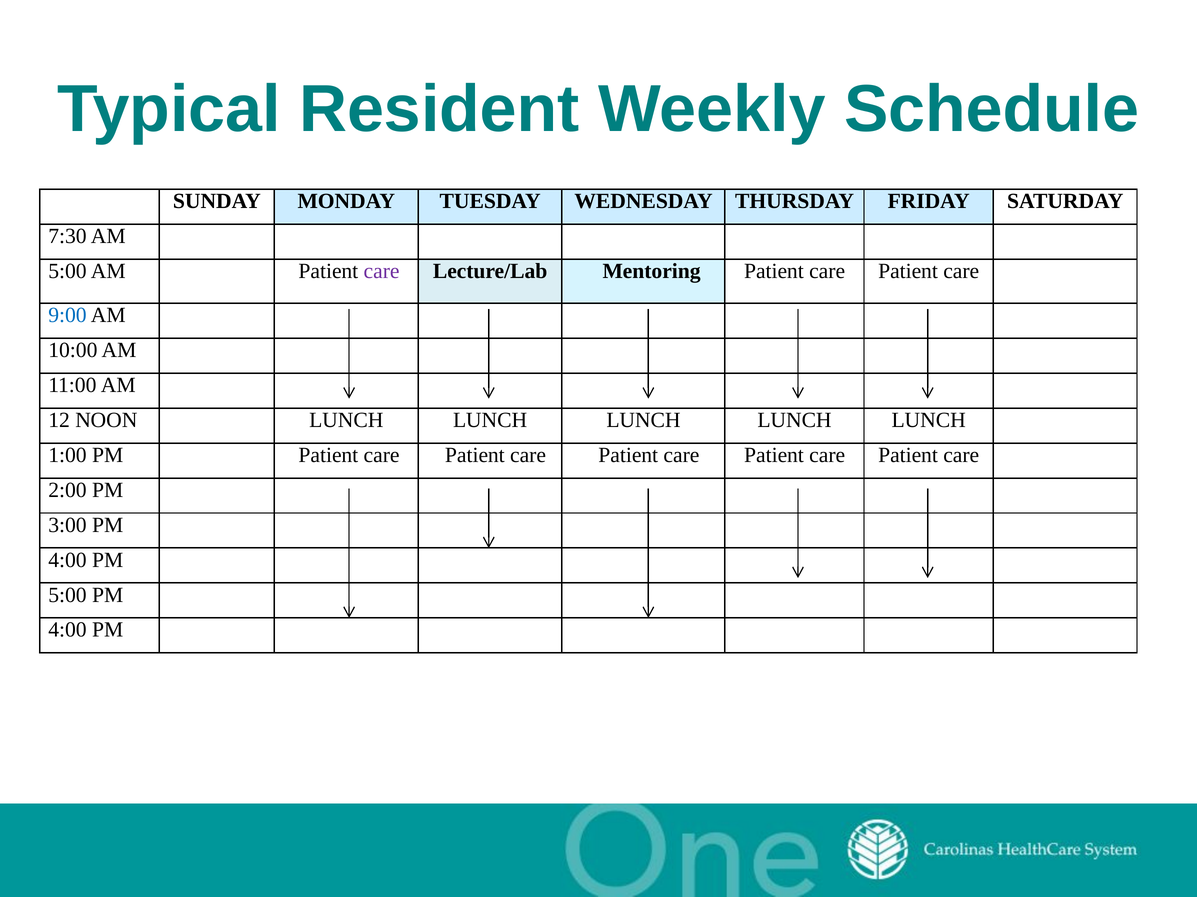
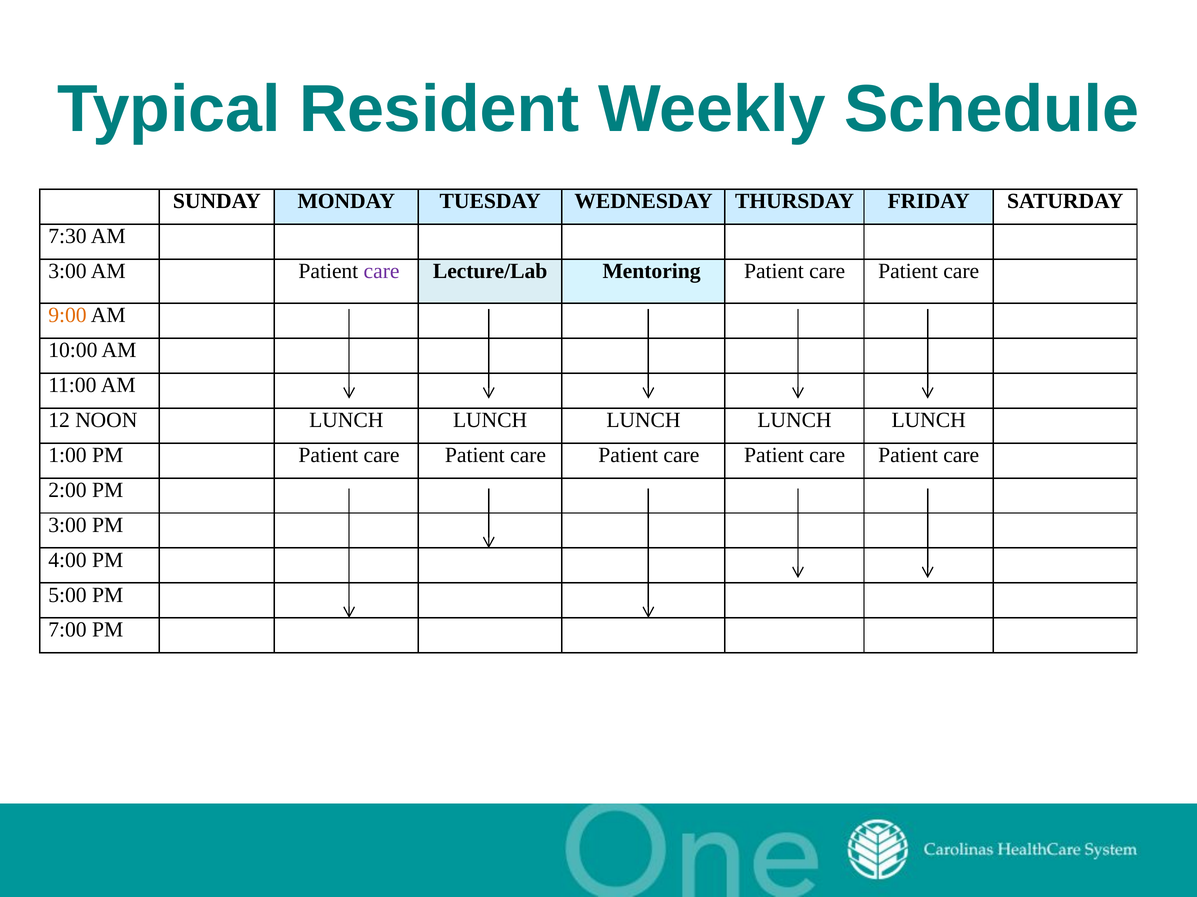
5:00 at (67, 271): 5:00 -> 3:00
9:00 colour: blue -> orange
4:00 at (67, 630): 4:00 -> 7:00
